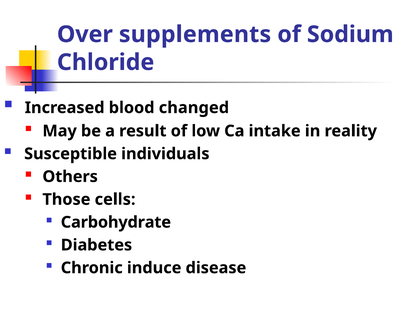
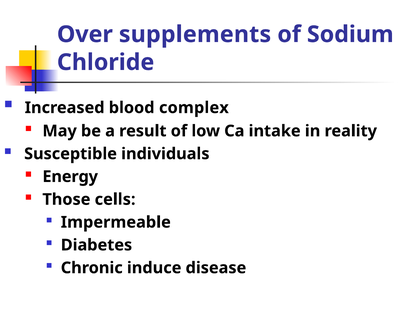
changed: changed -> complex
Others: Others -> Energy
Carbohydrate: Carbohydrate -> Impermeable
